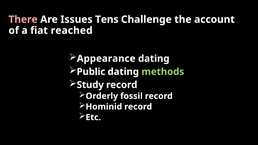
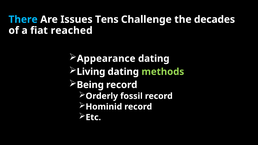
There colour: pink -> light blue
account: account -> decades
Public: Public -> Living
Study: Study -> Being
